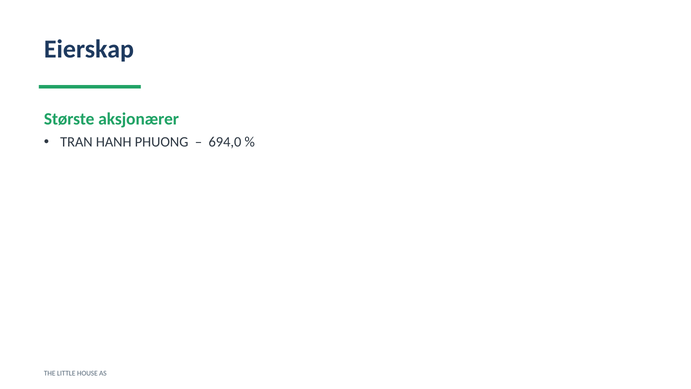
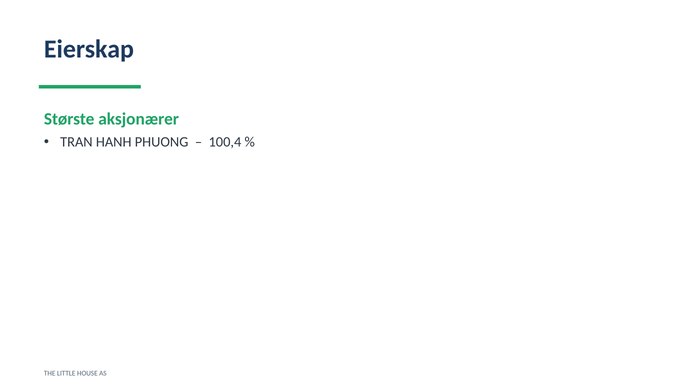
694,0: 694,0 -> 100,4
